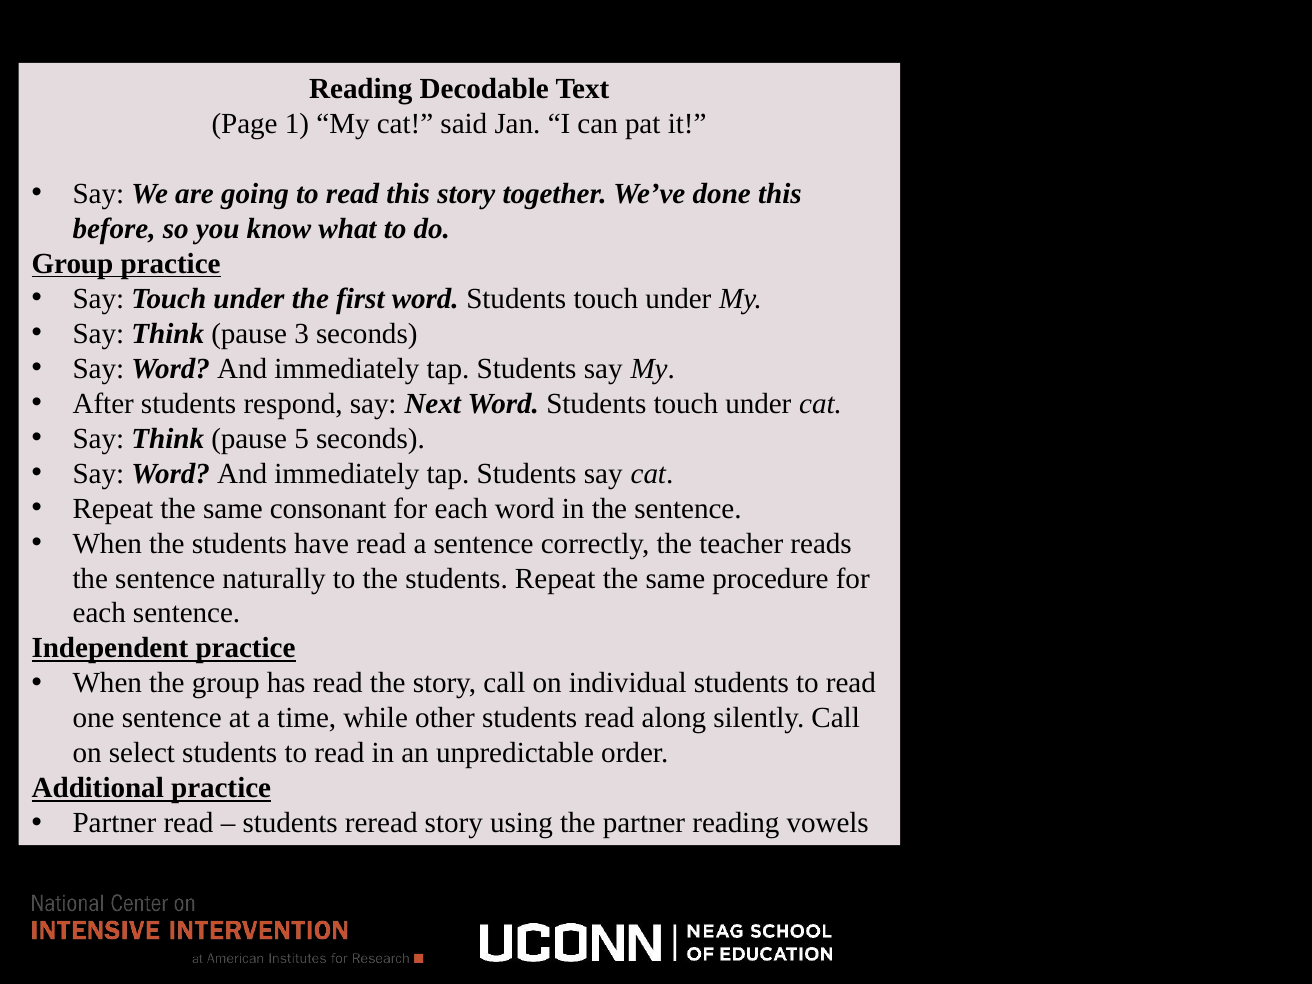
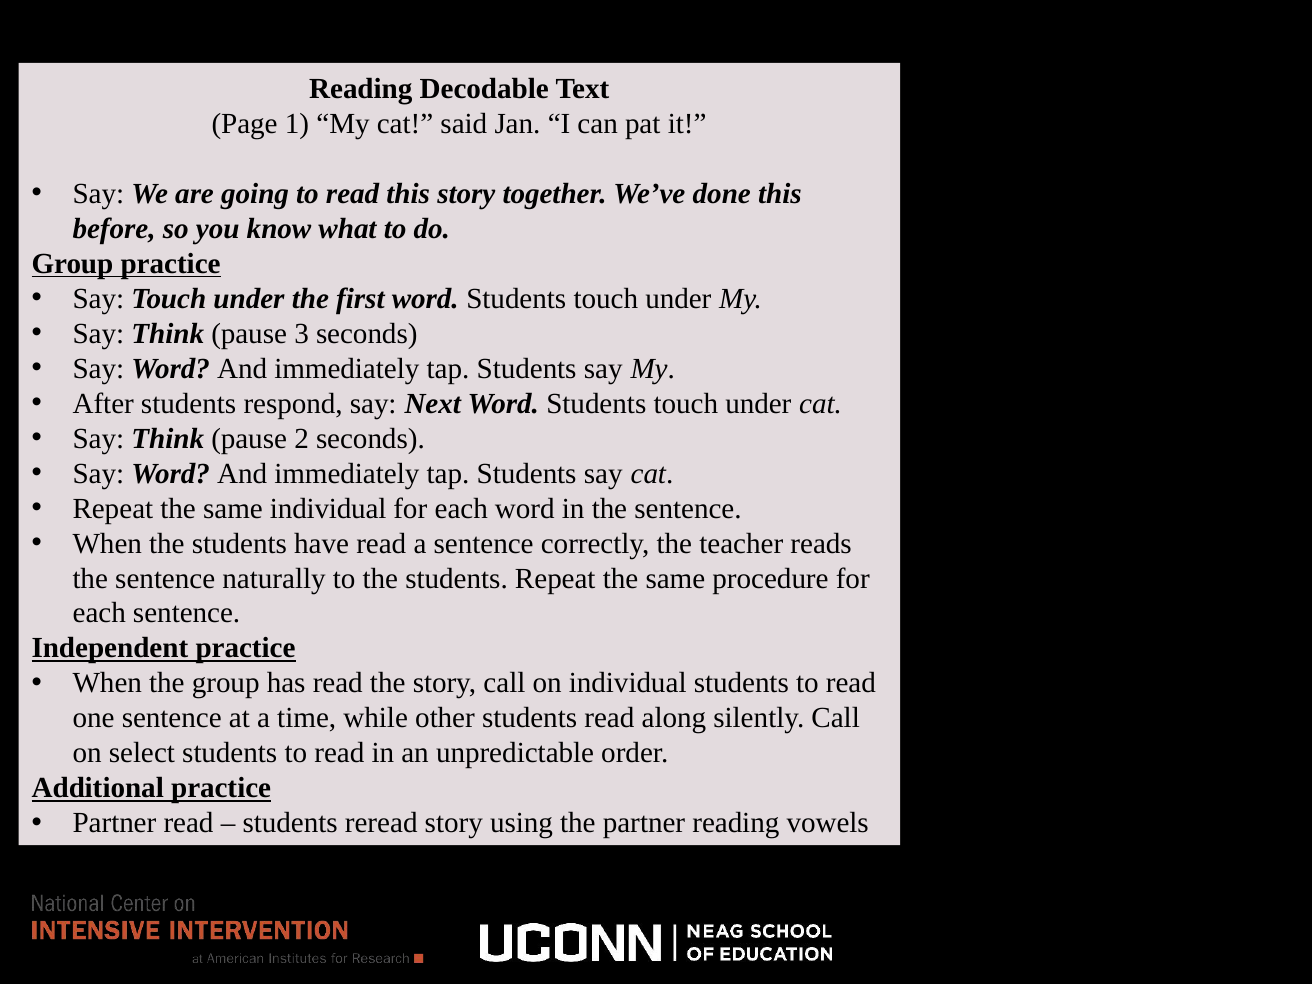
5: 5 -> 2
same consonant: consonant -> individual
